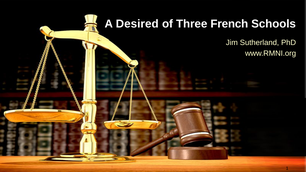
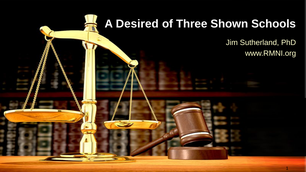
French: French -> Shown
